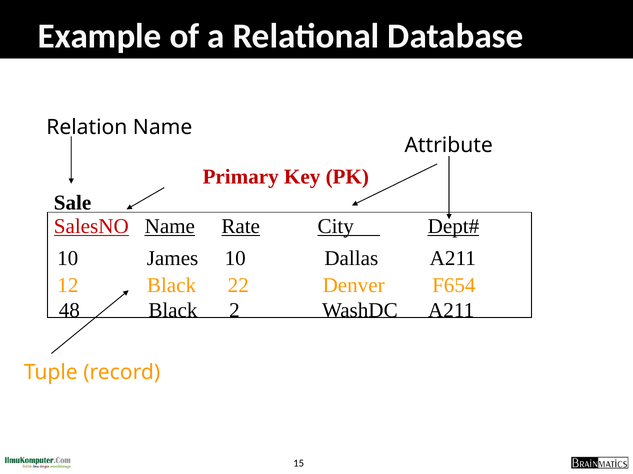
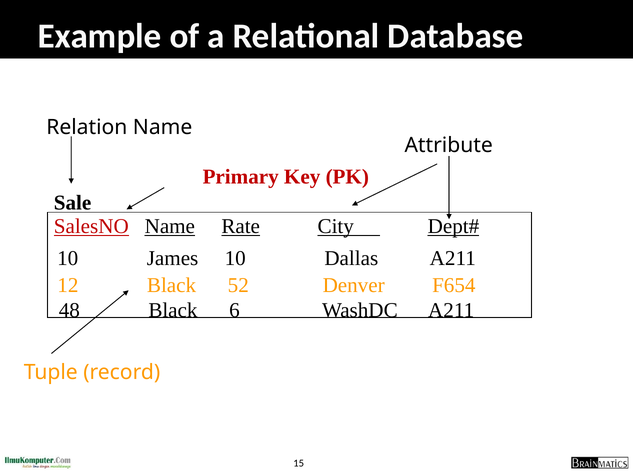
22: 22 -> 52
2: 2 -> 6
